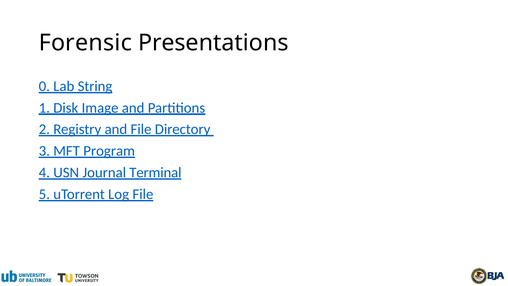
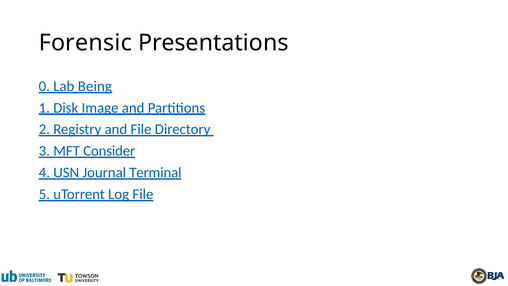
String: String -> Being
Program: Program -> Consider
